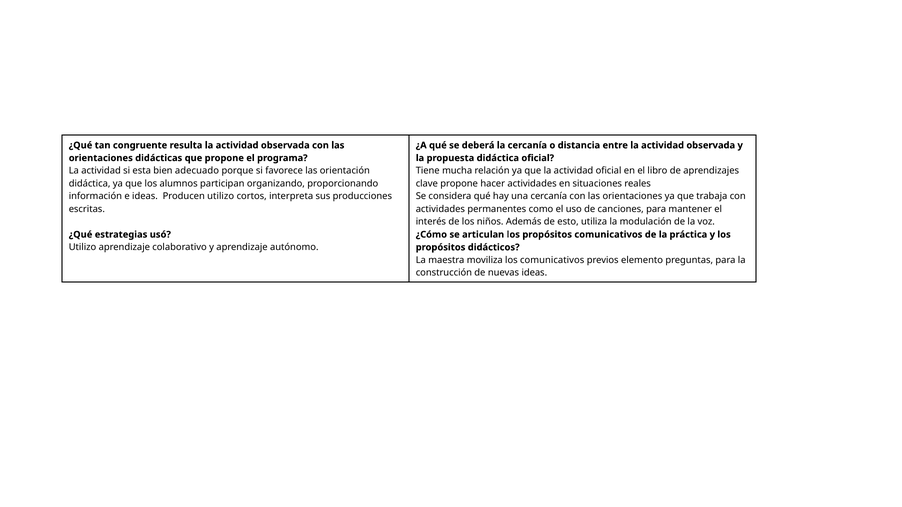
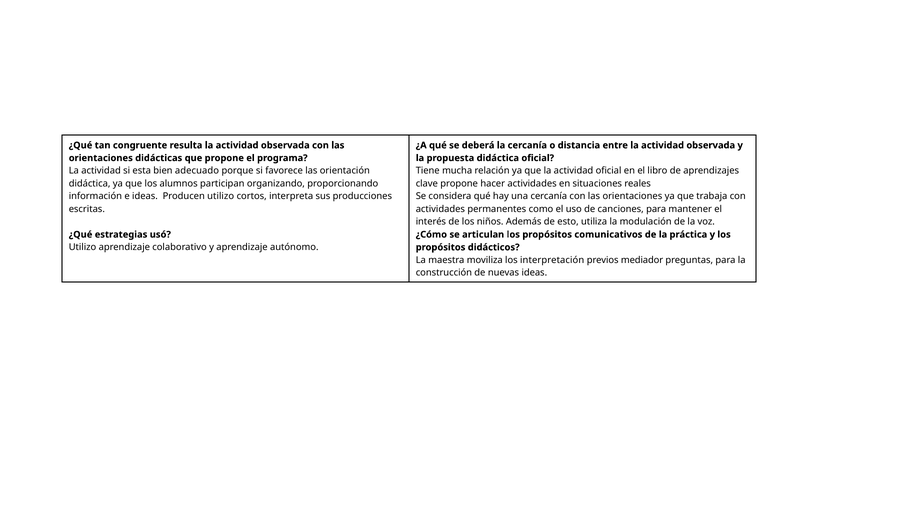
los comunicativos: comunicativos -> interpretación
elemento: elemento -> mediador
